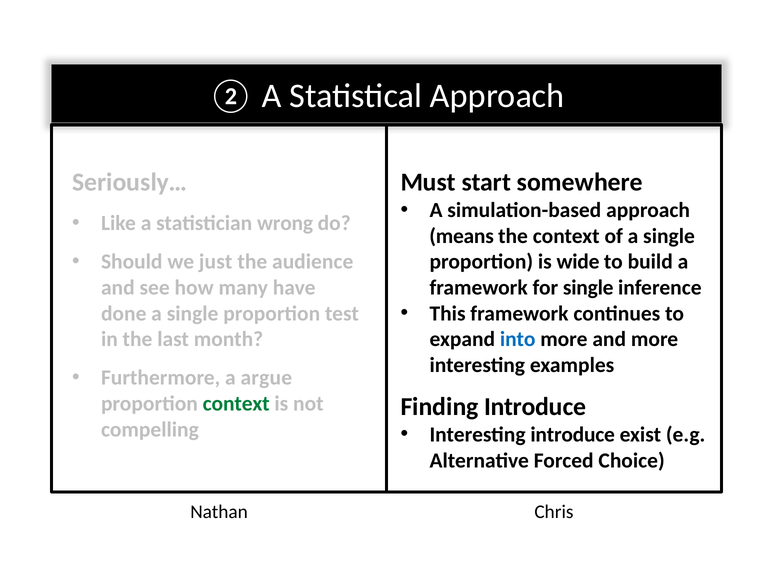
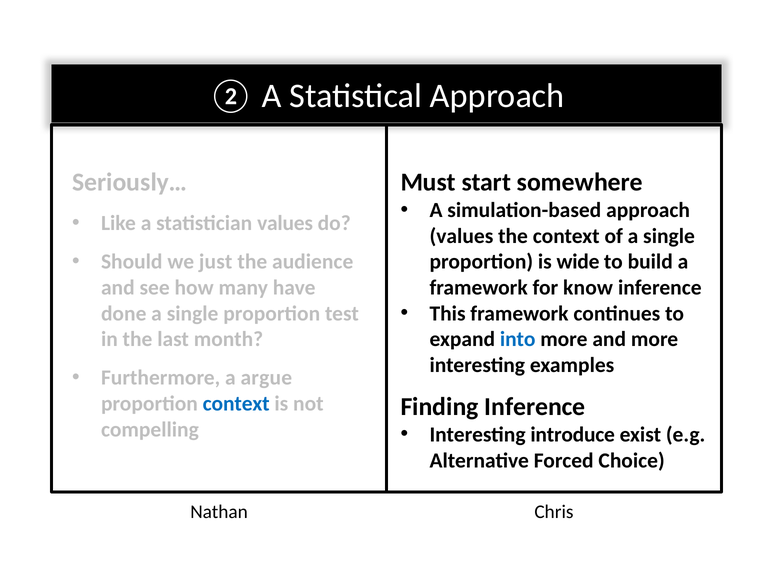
statistician wrong: wrong -> values
means at (462, 236): means -> values
for single: single -> know
context at (236, 404) colour: green -> blue
Finding Introduce: Introduce -> Inference
